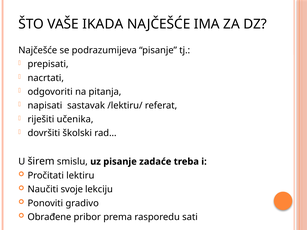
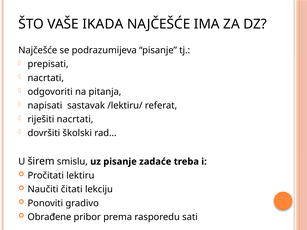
riješiti učenika: učenika -> nacrtati
svoje: svoje -> čitati
